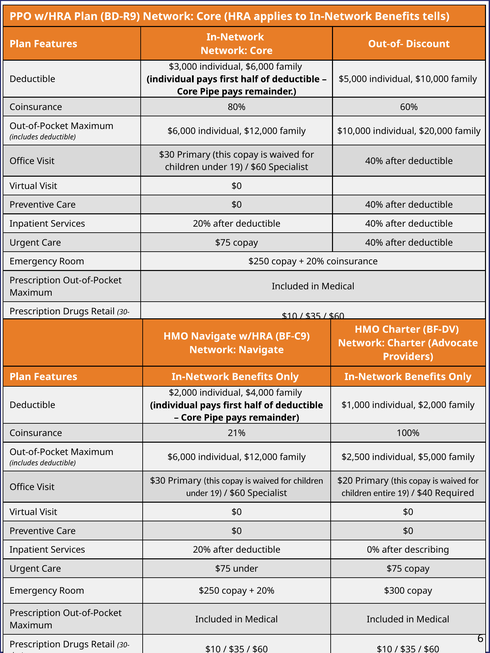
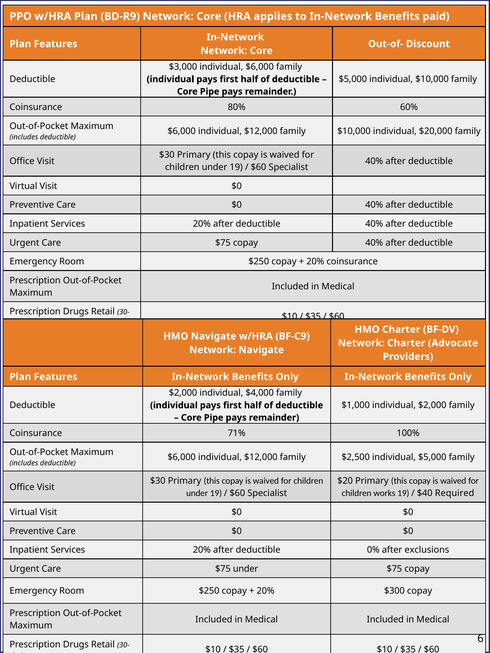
tells: tells -> paid
21%: 21% -> 71%
entire: entire -> works
describing: describing -> exclusions
